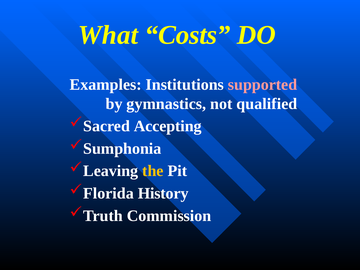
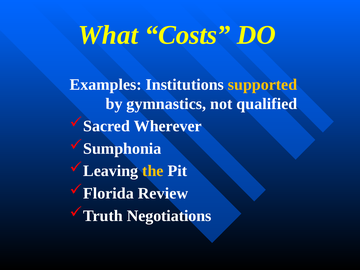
supported colour: pink -> yellow
Accepting: Accepting -> Wherever
History: History -> Review
Commission: Commission -> Negotiations
